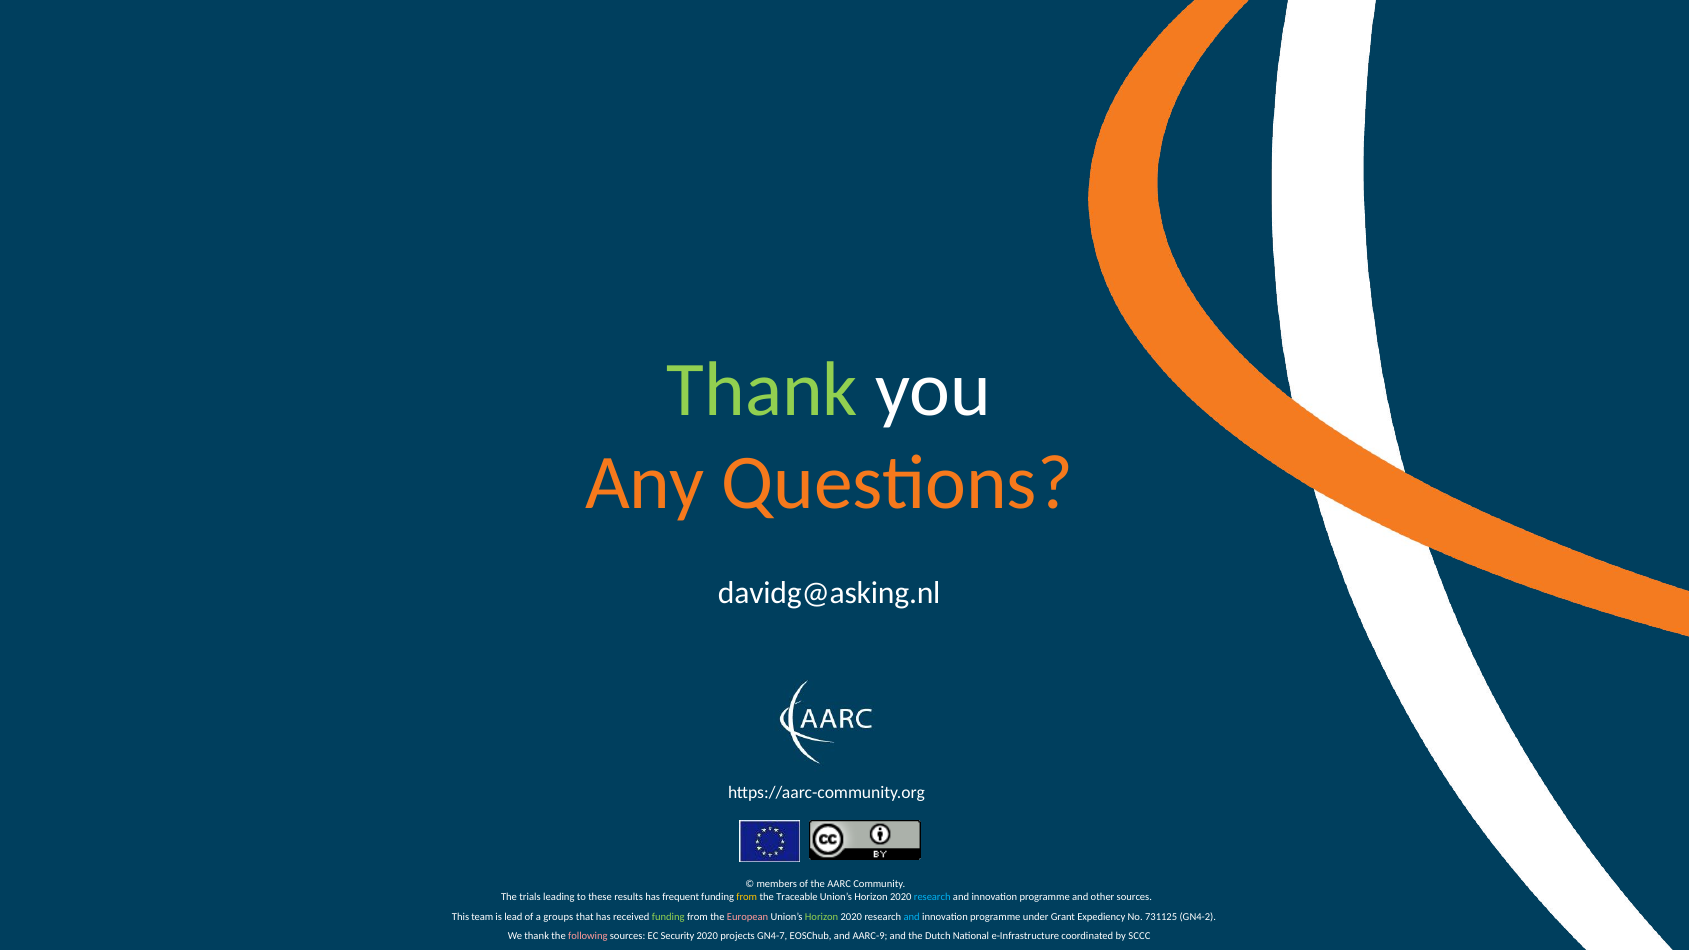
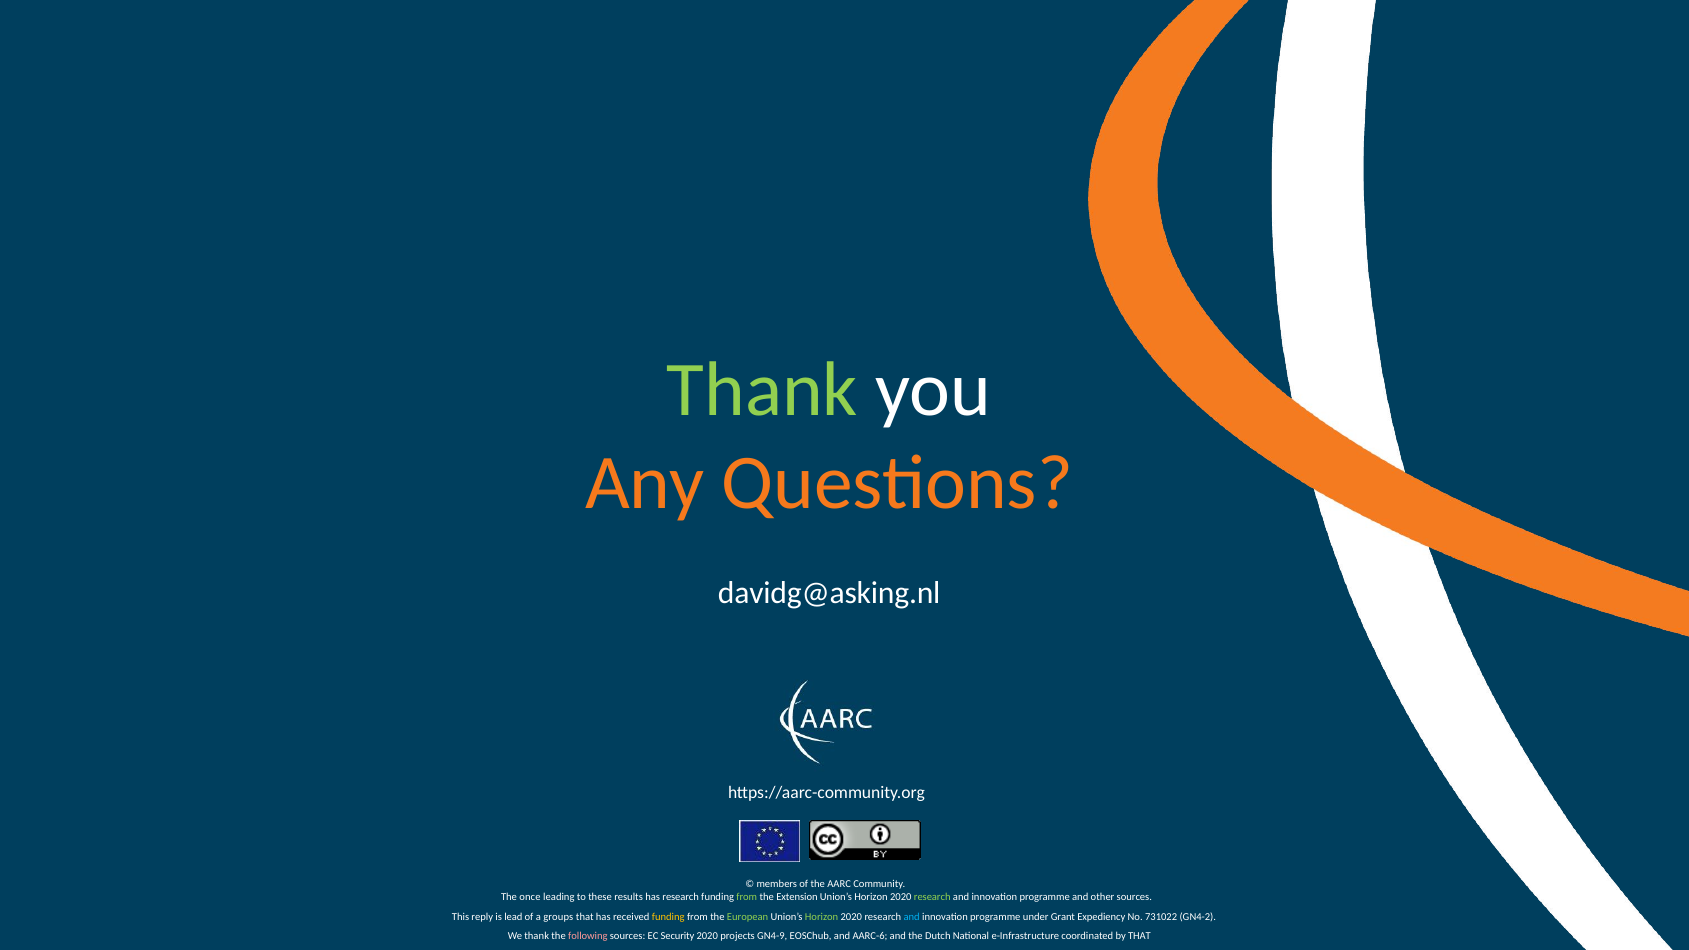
trials: trials -> once
has frequent: frequent -> research
from at (747, 897) colour: yellow -> light green
Traceable: Traceable -> Extension
research at (932, 897) colour: light blue -> light green
team: team -> reply
funding at (668, 917) colour: light green -> yellow
European colour: pink -> light green
731125: 731125 -> 731022
GN4-7: GN4-7 -> GN4-9
AARC-9: AARC-9 -> AARC-6
by SCCC: SCCC -> THAT
